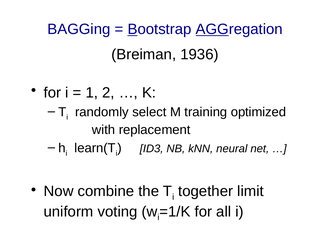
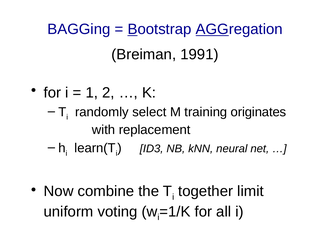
1936: 1936 -> 1991
optimized: optimized -> originates
